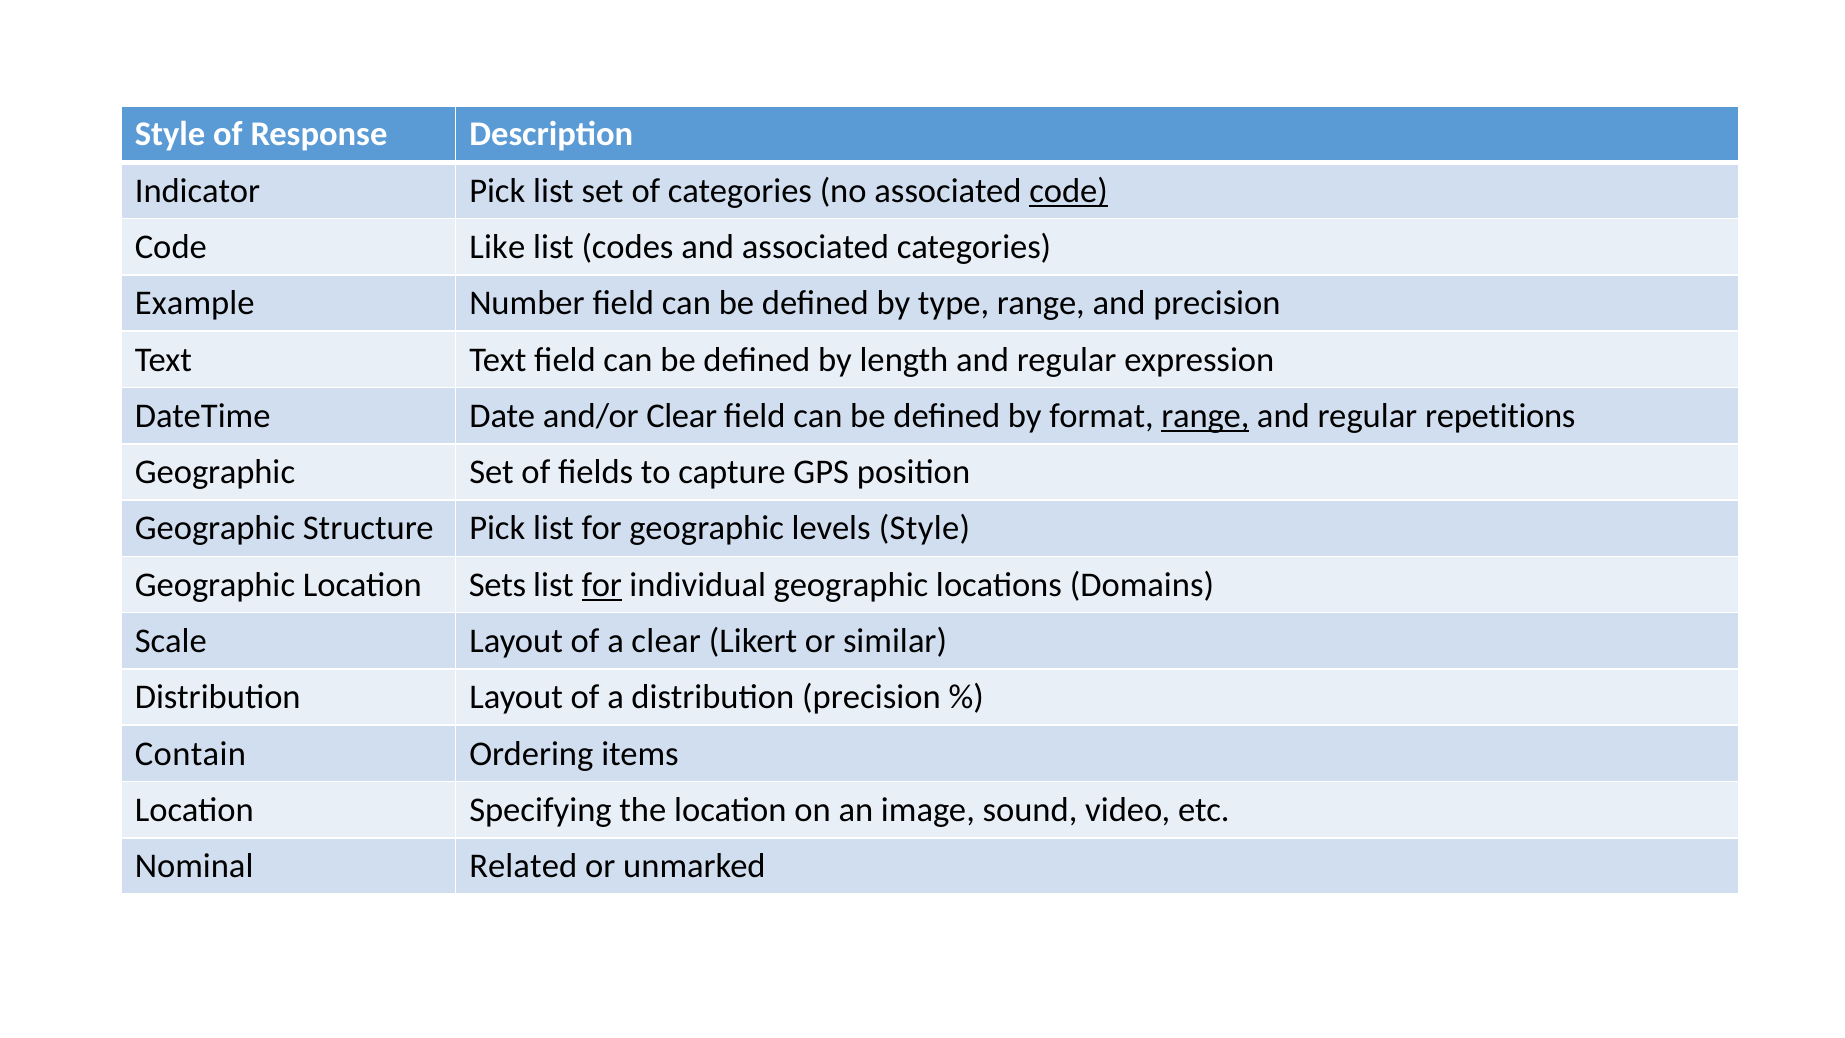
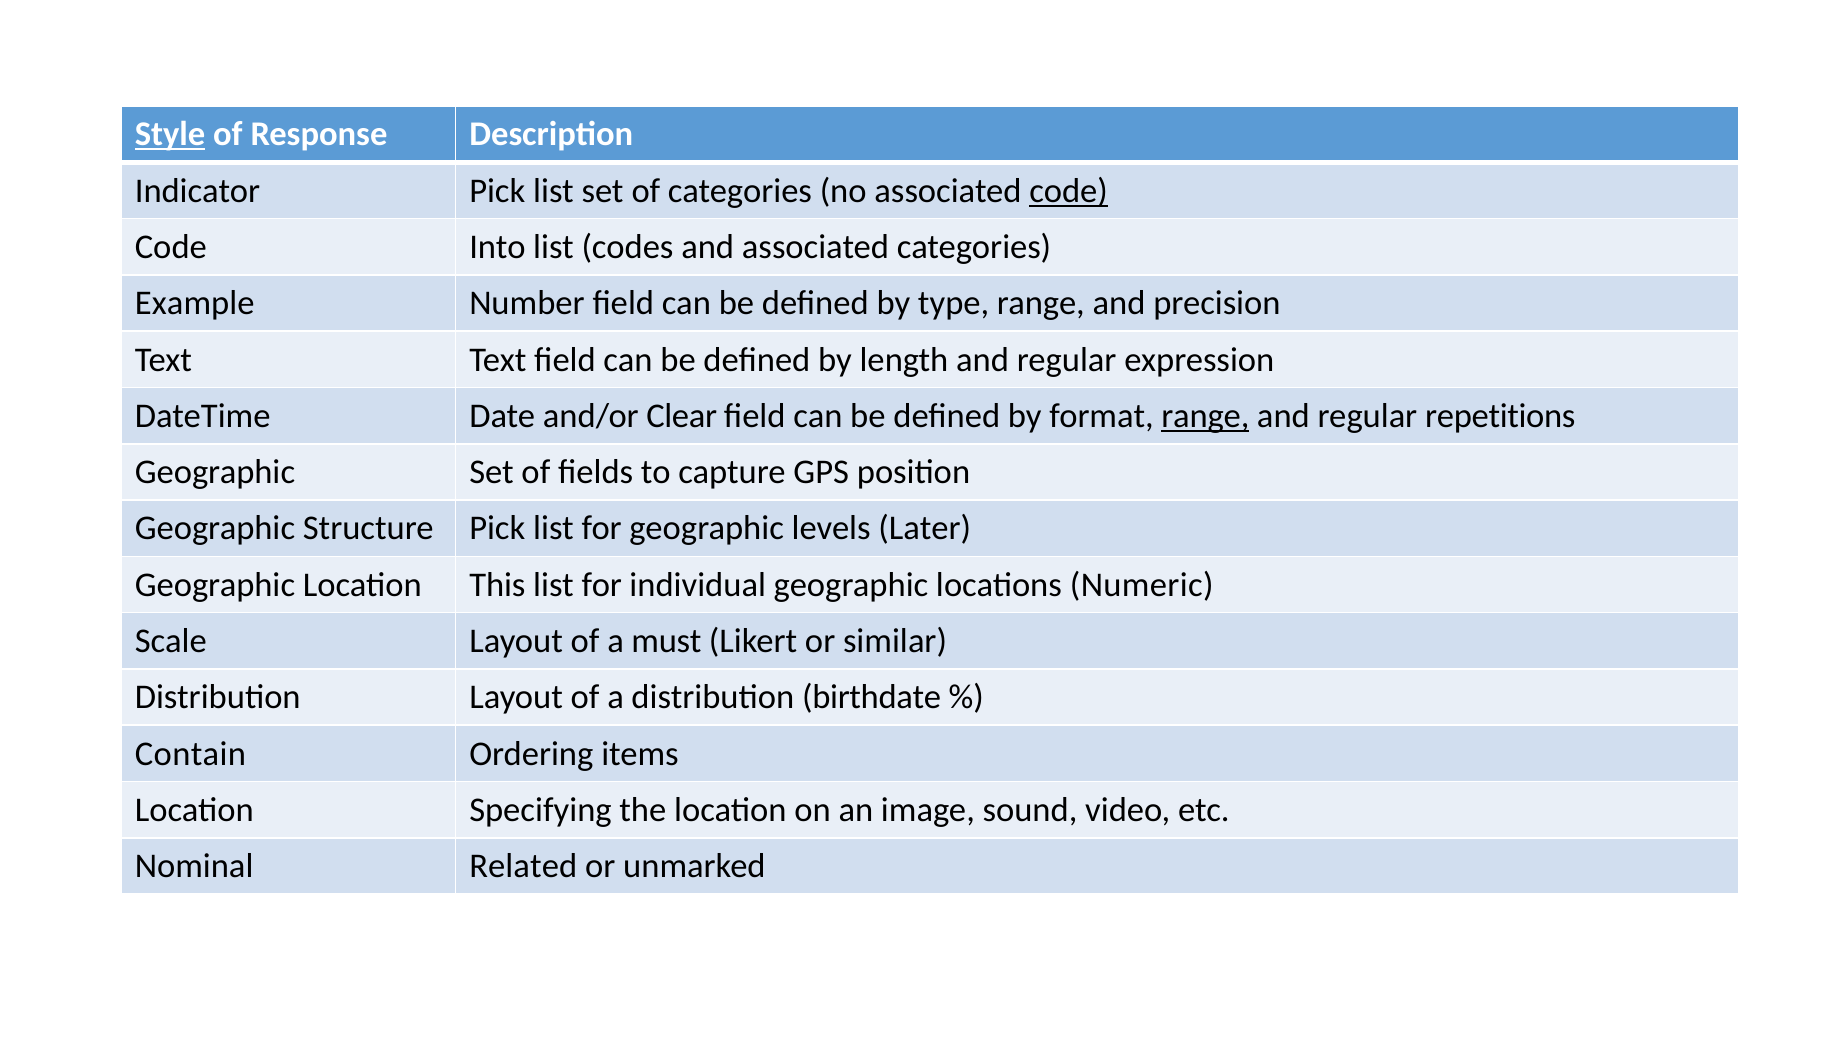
Style at (170, 134) underline: none -> present
Like: Like -> Into
levels Style: Style -> Later
Sets: Sets -> This
for at (602, 585) underline: present -> none
Domains: Domains -> Numeric
a clear: clear -> must
distribution precision: precision -> birthdate
